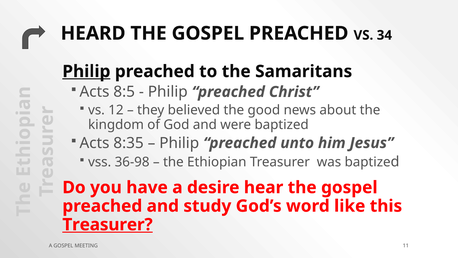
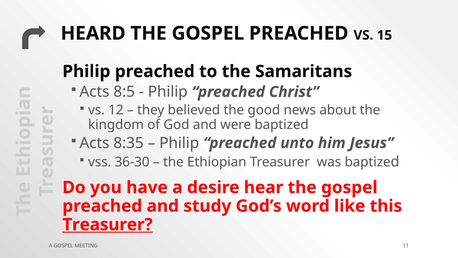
34: 34 -> 15
Philip at (86, 71) underline: present -> none
36-98: 36-98 -> 36-30
